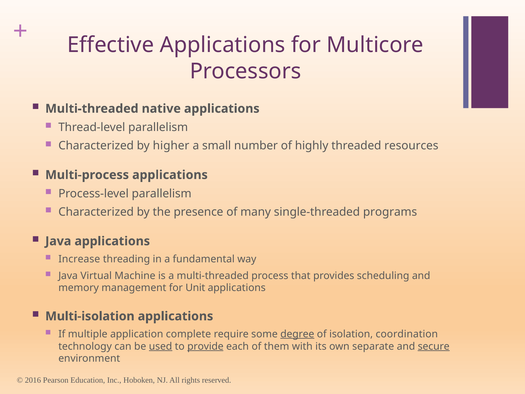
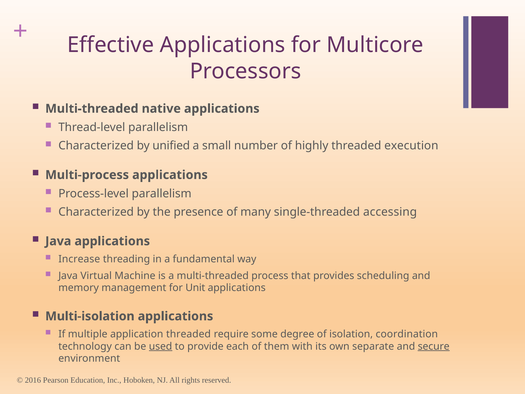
higher: higher -> unified
resources: resources -> execution
programs: programs -> accessing
application complete: complete -> threaded
degree underline: present -> none
provide underline: present -> none
